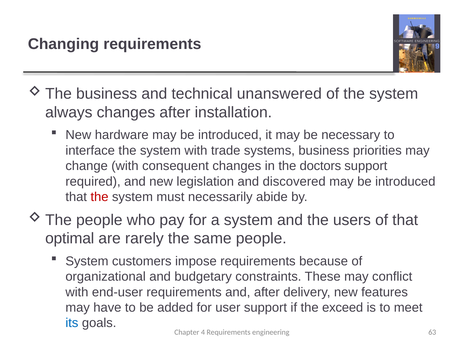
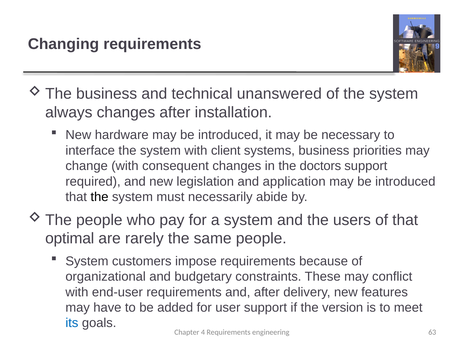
trade: trade -> client
discovered: discovered -> application
the at (99, 197) colour: red -> black
exceed: exceed -> version
